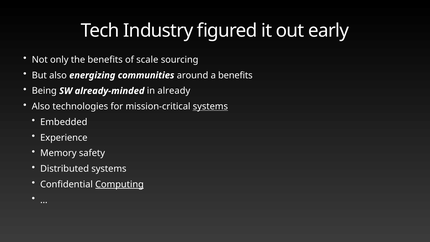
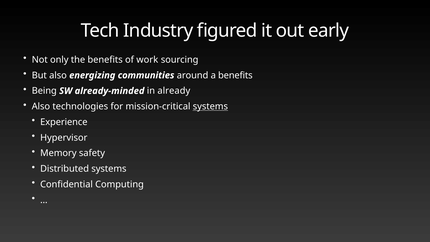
scale: scale -> work
Embedded: Embedded -> Experience
Experience: Experience -> Hypervisor
Computing underline: present -> none
